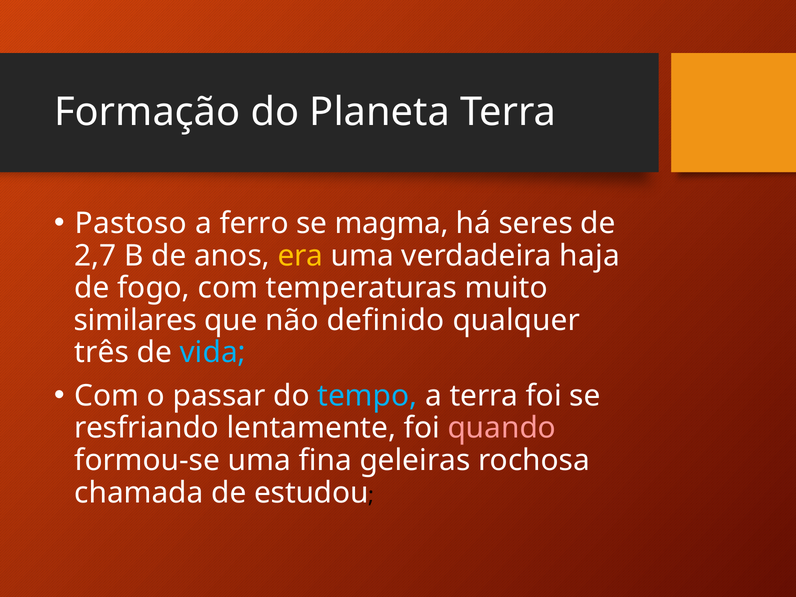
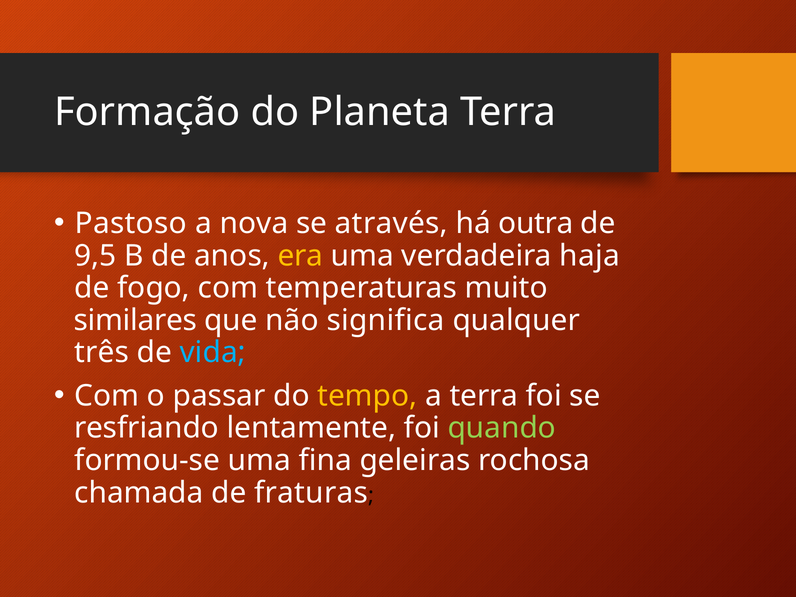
ferro: ferro -> nova
magma: magma -> através
seres: seres -> outra
2,7: 2,7 -> 9,5
definido: definido -> significa
tempo colour: light blue -> yellow
quando colour: pink -> light green
estudou: estudou -> fraturas
